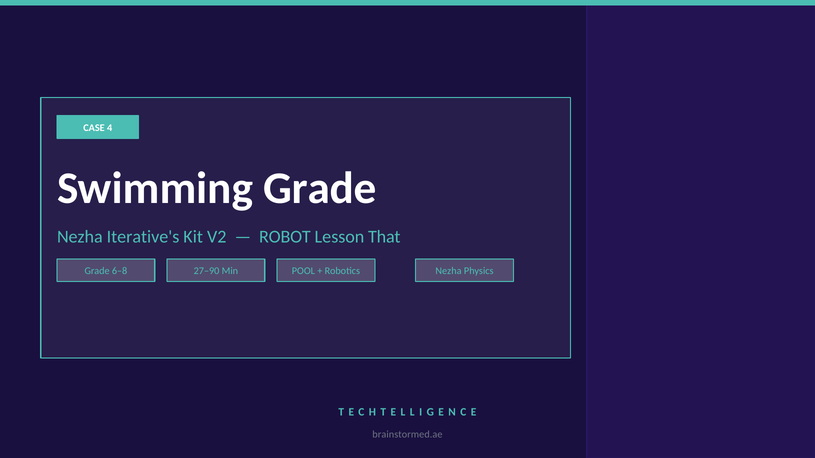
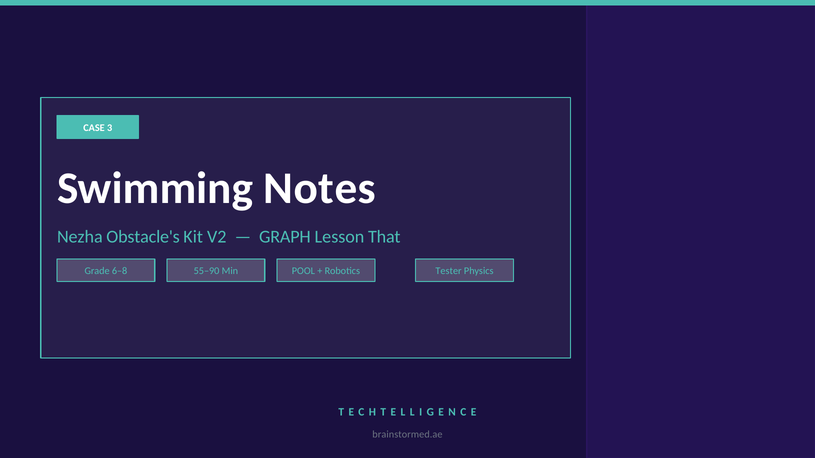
4: 4 -> 3
Swimming Grade: Grade -> Notes
Iterative's: Iterative's -> Obstacle's
ROBOT: ROBOT -> GRAPH
27–90: 27–90 -> 55–90
Robotics Nezha: Nezha -> Tester
